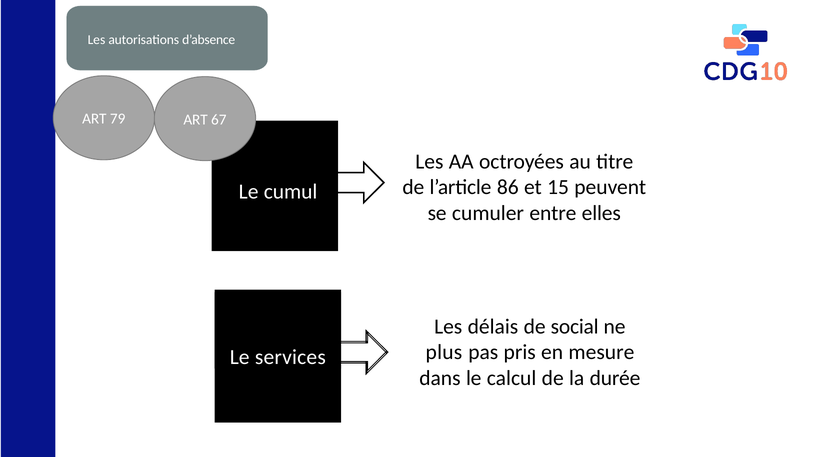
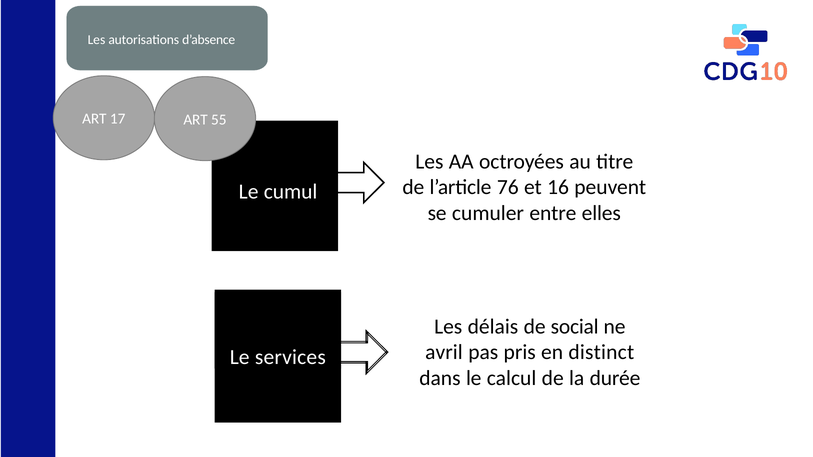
79: 79 -> 17
67: 67 -> 55
86: 86 -> 76
15: 15 -> 16
plus: plus -> avril
mesure: mesure -> distinct
